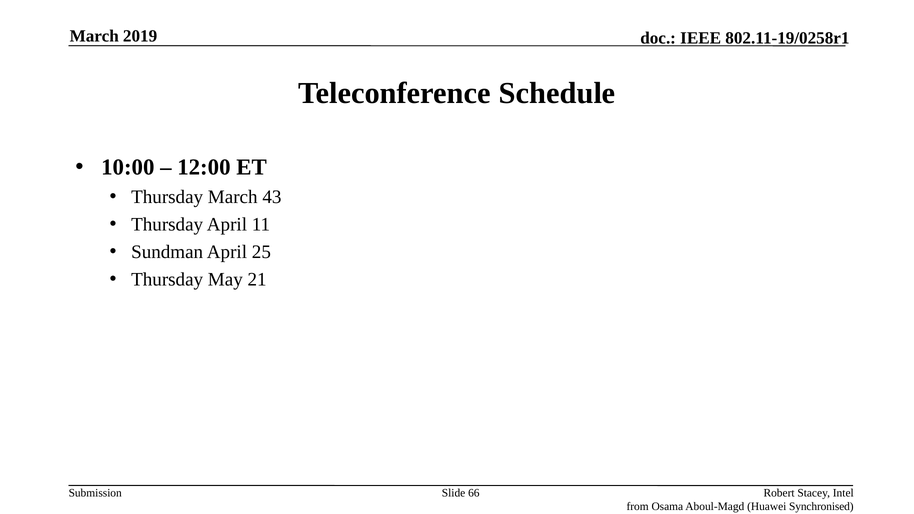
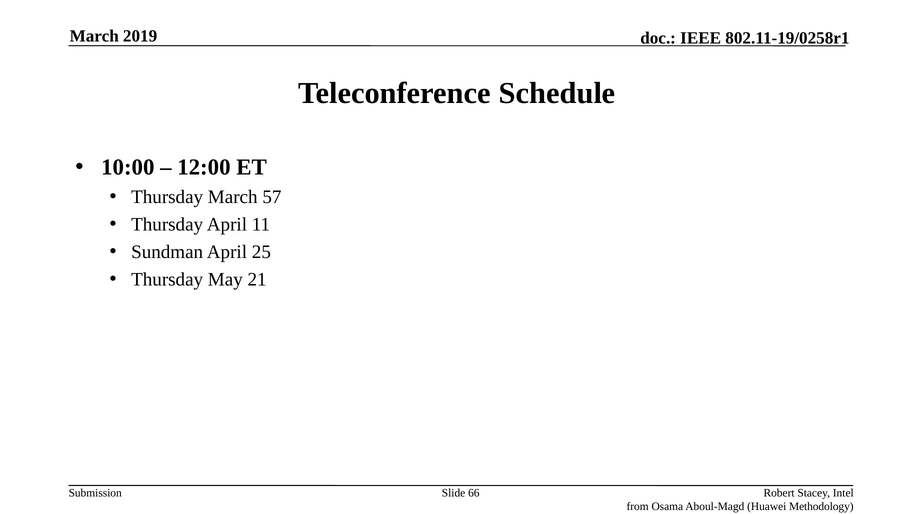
43: 43 -> 57
Synchronised: Synchronised -> Methodology
